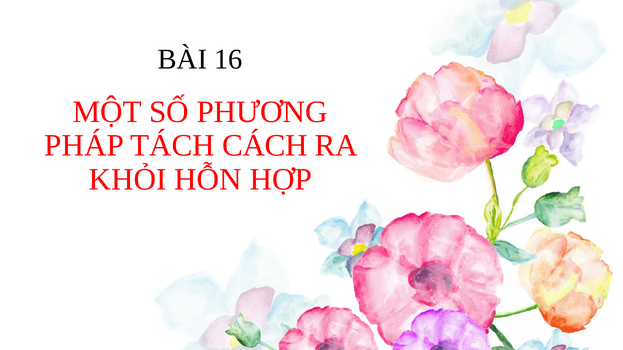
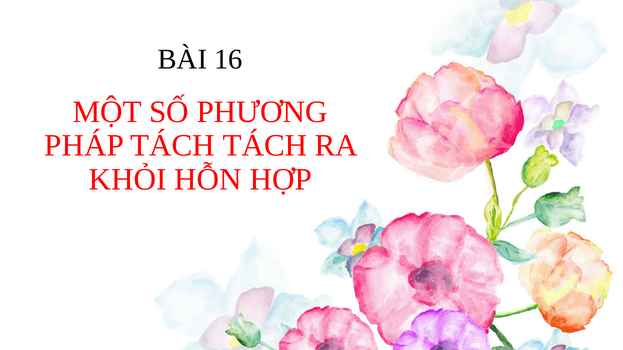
TÁCH CÁCH: CÁCH -> TÁCH
